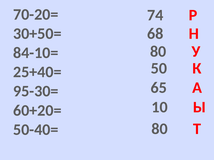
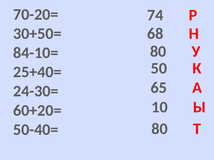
95-30=: 95-30= -> 24-30=
